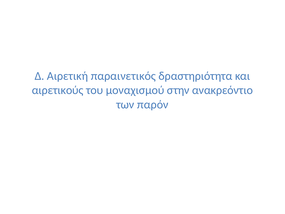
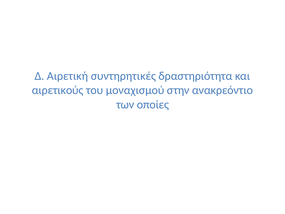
παραινετικός: παραινετικός -> συντηρητικές
παρόν: παρόν -> οποίες
